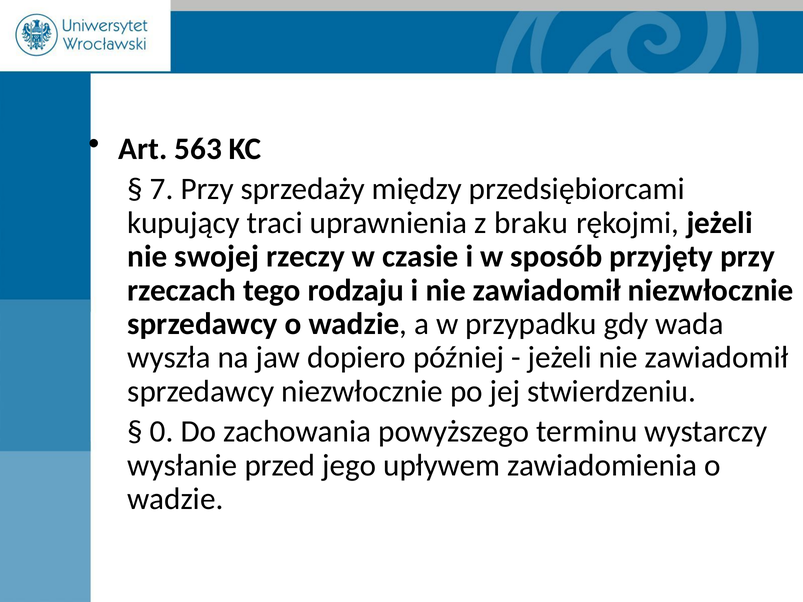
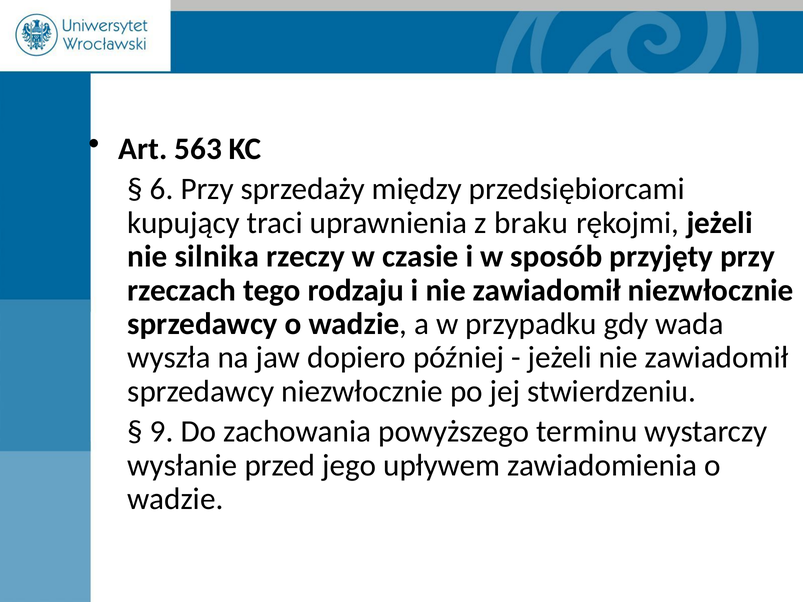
7: 7 -> 6
swojej: swojej -> silnika
0: 0 -> 9
